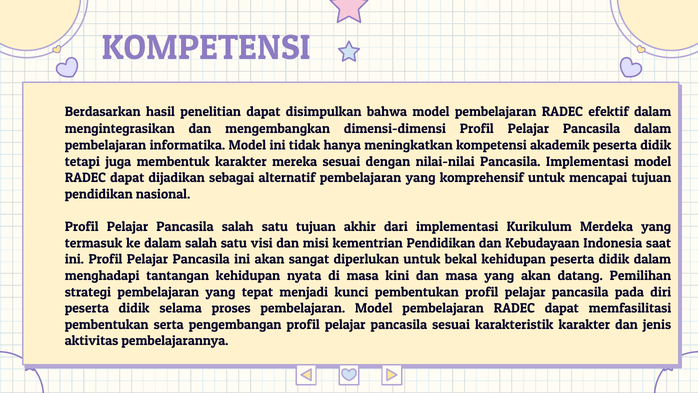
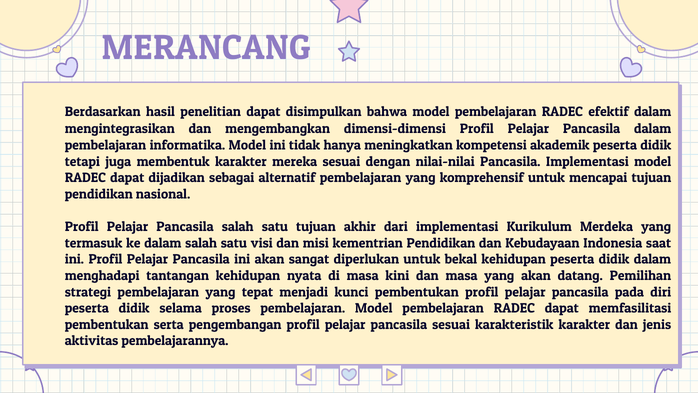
KOMPETENSI at (206, 48): KOMPETENSI -> MERANCANG
